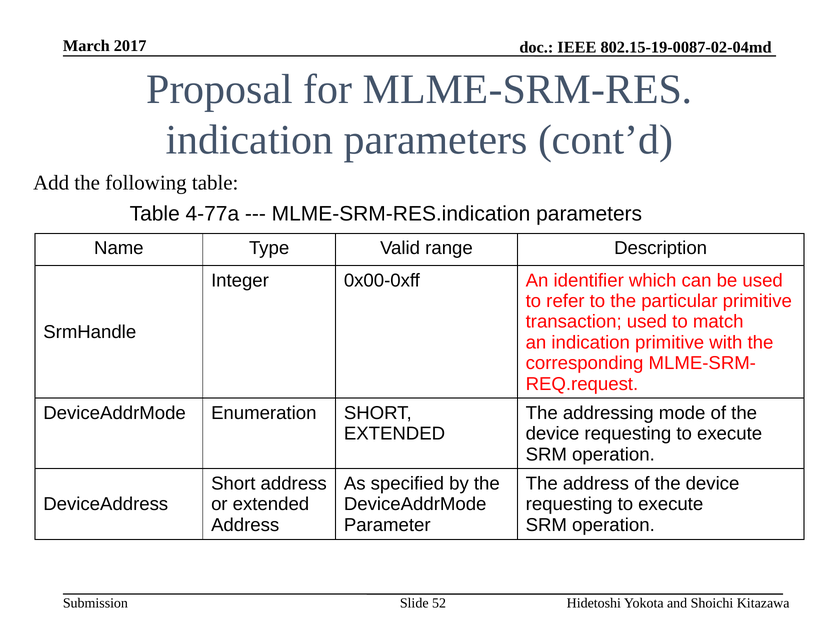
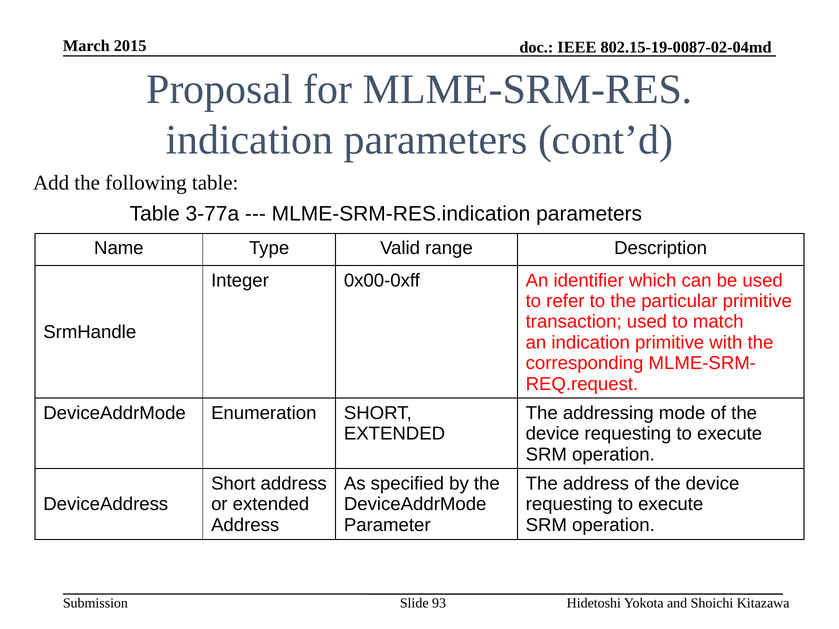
2017: 2017 -> 2015
4-77a: 4-77a -> 3-77a
52: 52 -> 93
